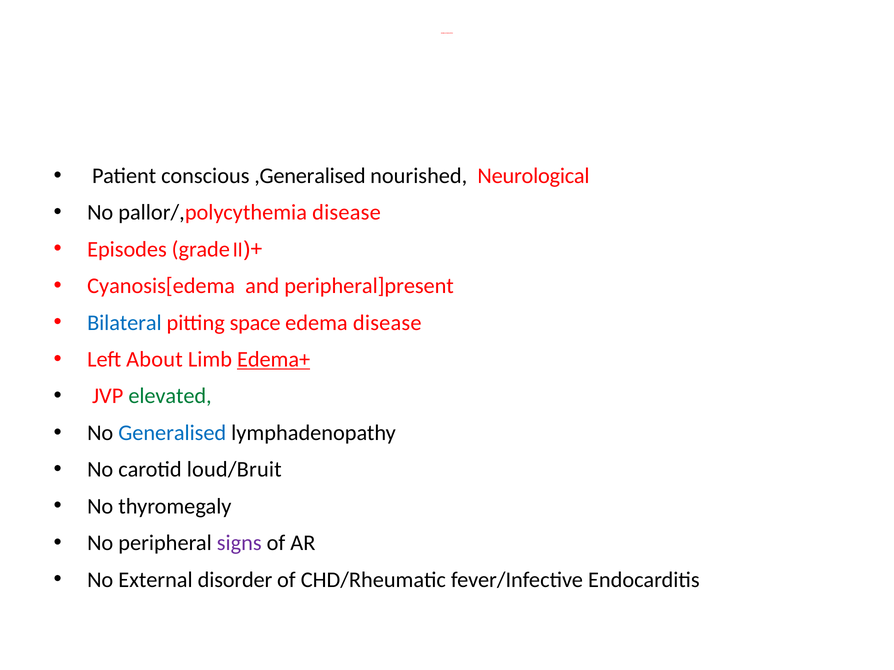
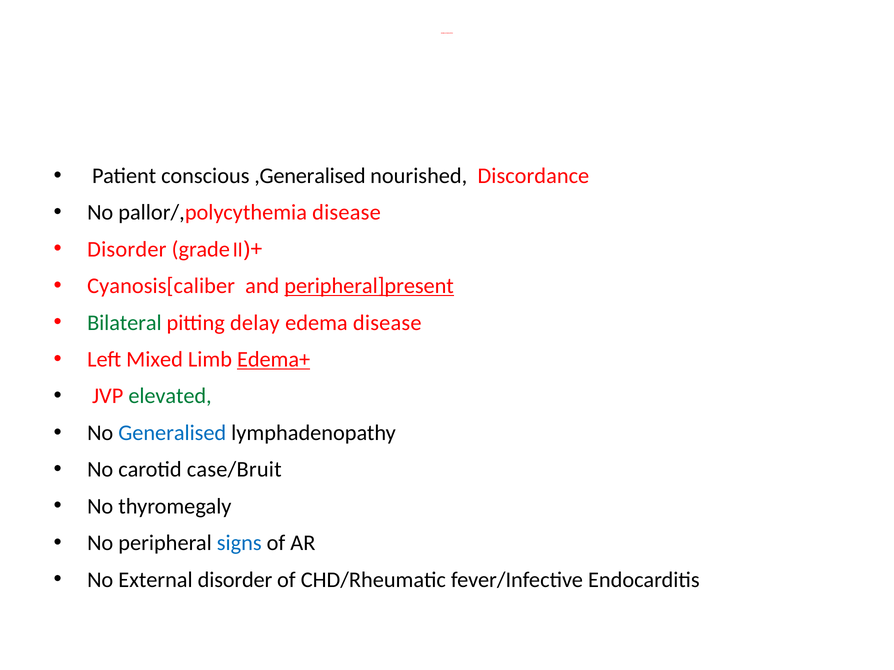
Neurological: Neurological -> Discordance
Episodes at (127, 249): Episodes -> Disorder
Cyanosis[edema: Cyanosis[edema -> Cyanosis[caliber
peripheral]present underline: none -> present
Bilateral colour: blue -> green
space: space -> delay
About: About -> Mixed
loud/Bruit: loud/Bruit -> case/Bruit
signs colour: purple -> blue
